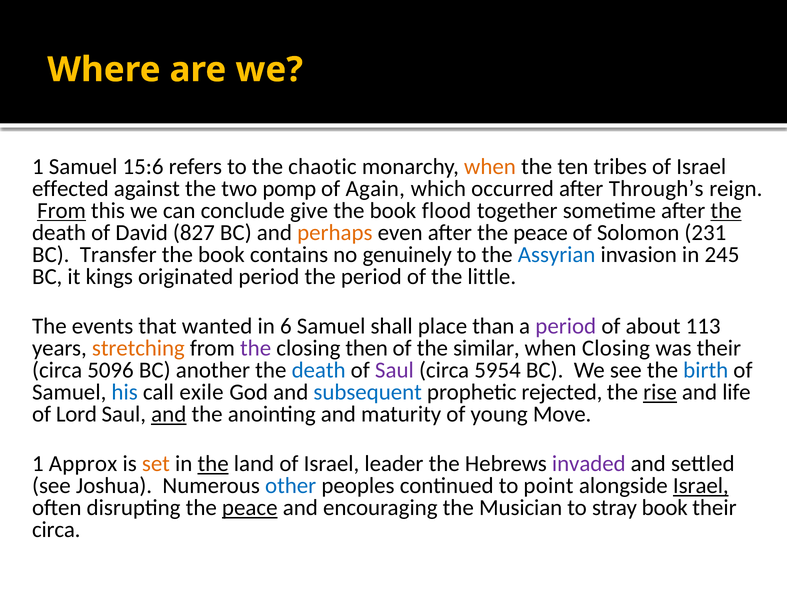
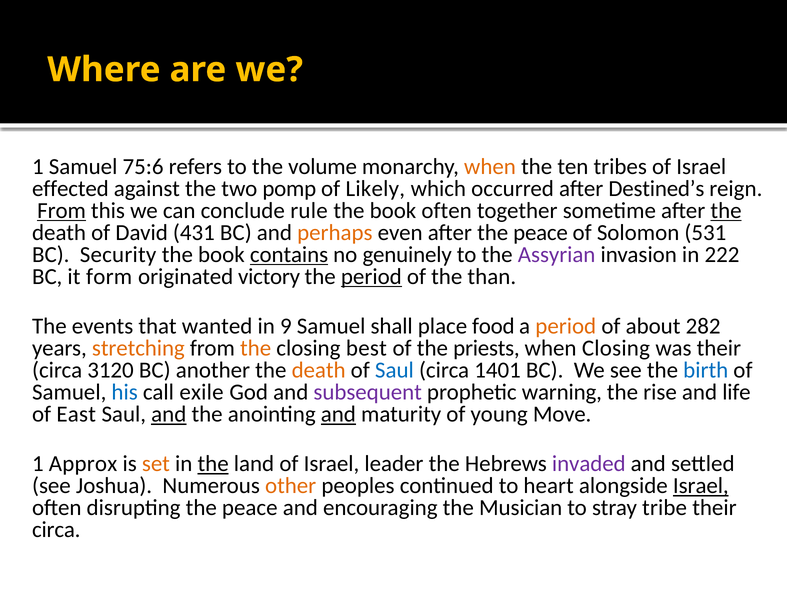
15:6: 15:6 -> 75:6
chaotic: chaotic -> volume
Again: Again -> Likely
Through’s: Through’s -> Destined’s
give: give -> rule
book flood: flood -> often
827: 827 -> 431
231: 231 -> 531
Transfer: Transfer -> Security
contains underline: none -> present
Assyrian colour: blue -> purple
245: 245 -> 222
kings: kings -> form
originated period: period -> victory
period at (371, 277) underline: none -> present
little: little -> than
6: 6 -> 9
than: than -> food
period at (566, 326) colour: purple -> orange
113: 113 -> 282
the at (256, 348) colour: purple -> orange
then: then -> best
similar: similar -> priests
5096: 5096 -> 3120
death at (319, 370) colour: blue -> orange
Saul at (394, 370) colour: purple -> blue
5954: 5954 -> 1401
subsequent colour: blue -> purple
rejected: rejected -> warning
rise underline: present -> none
Lord: Lord -> East
and at (338, 414) underline: none -> present
other colour: blue -> orange
point: point -> heart
peace at (250, 508) underline: present -> none
stray book: book -> tribe
